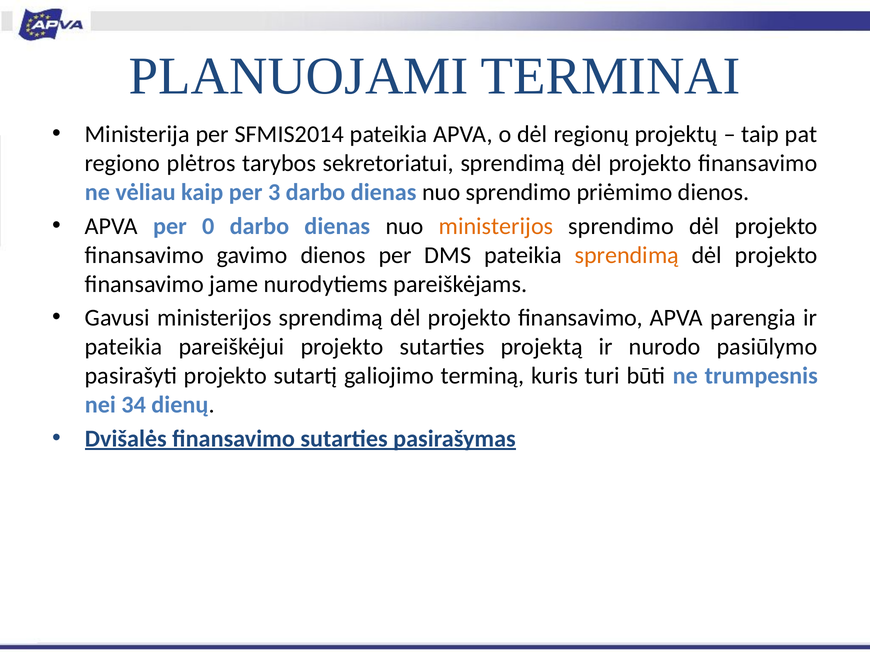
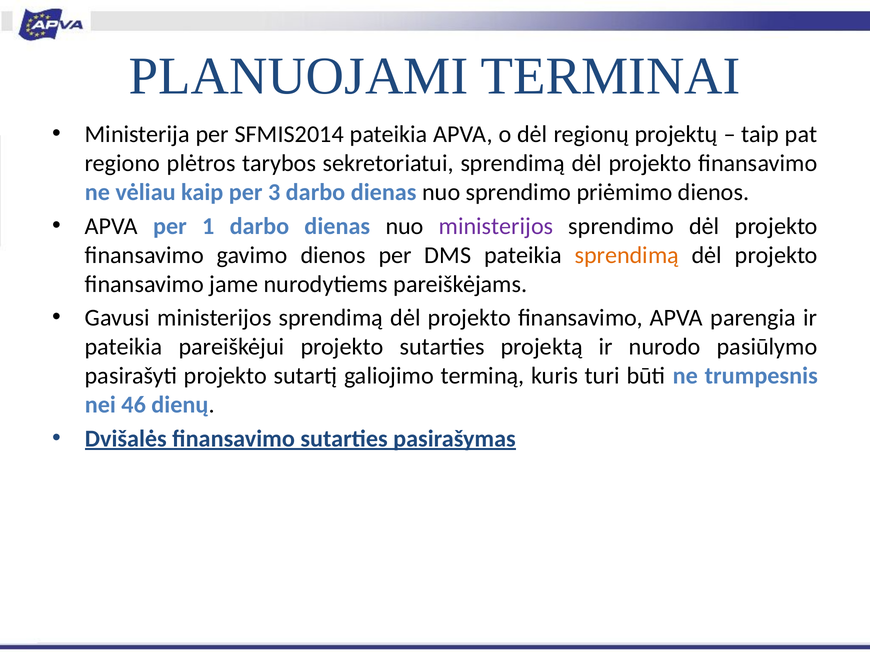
0: 0 -> 1
ministerijos at (496, 226) colour: orange -> purple
34: 34 -> 46
